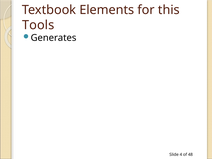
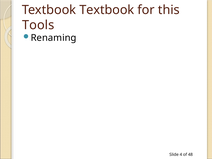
Textbook Elements: Elements -> Textbook
Generates: Generates -> Renaming
